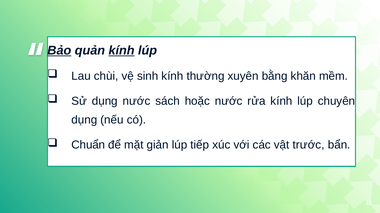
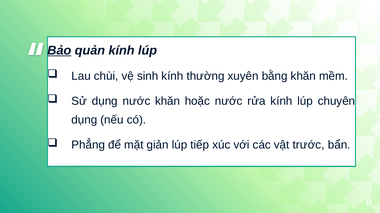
kính at (122, 51) underline: present -> none
nước sách: sách -> khăn
Chuẩn: Chuẩn -> Phẳng
